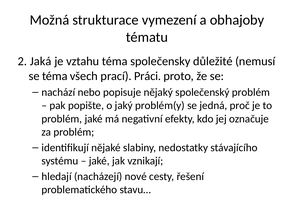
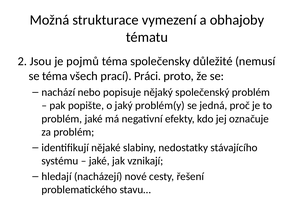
Jaká: Jaká -> Jsou
vztahu: vztahu -> pojmů
